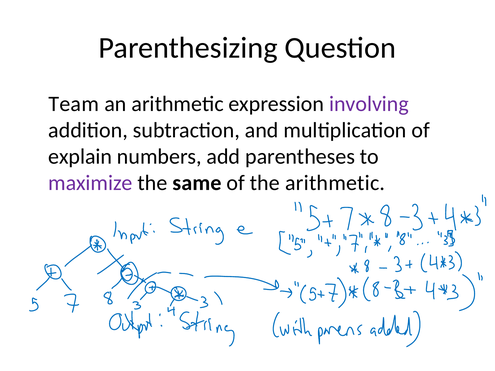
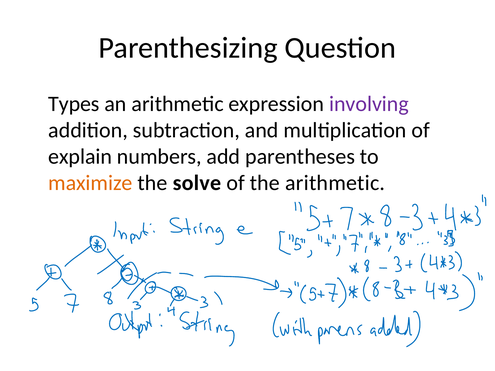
Team: Team -> Types
maximize colour: purple -> orange
same: same -> solve
